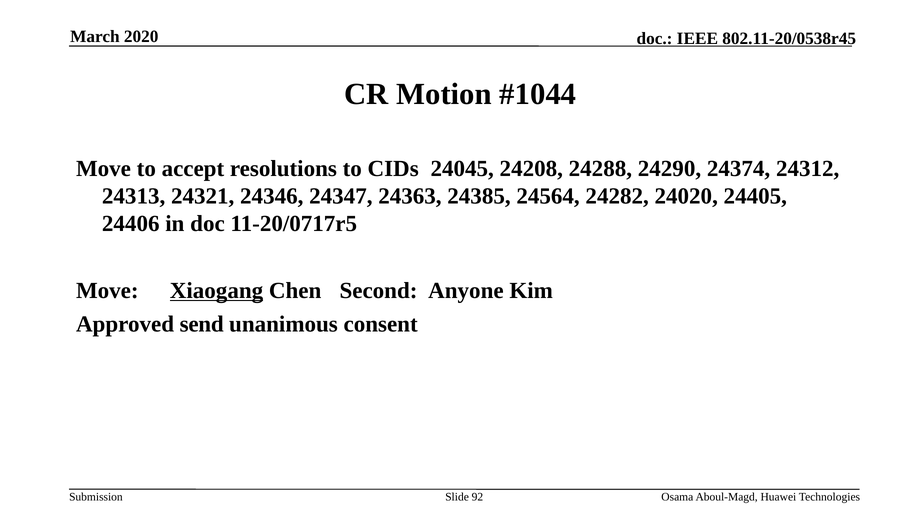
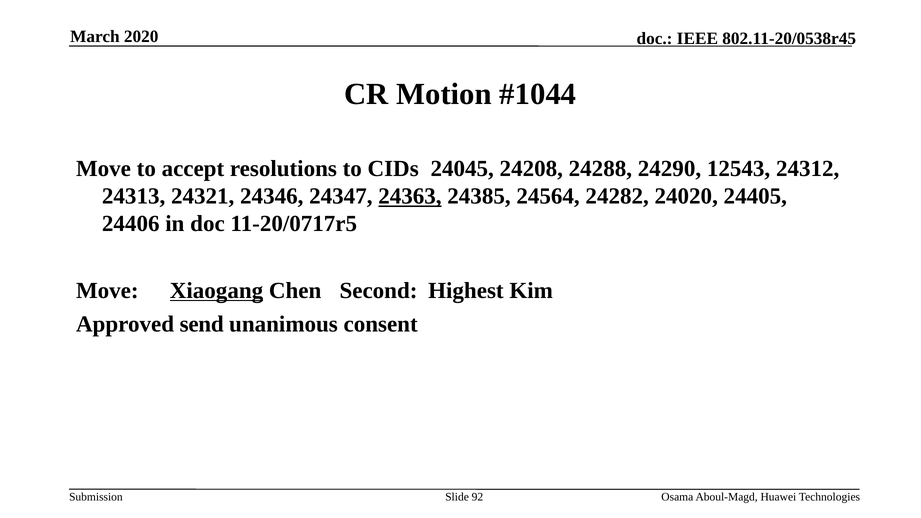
24374: 24374 -> 12543
24363 underline: none -> present
Anyone: Anyone -> Highest
